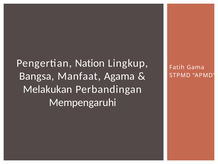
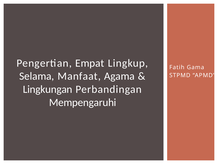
Nation: Nation -> Empat
Bangsa: Bangsa -> Selama
Melakukan: Melakukan -> Lingkungan
